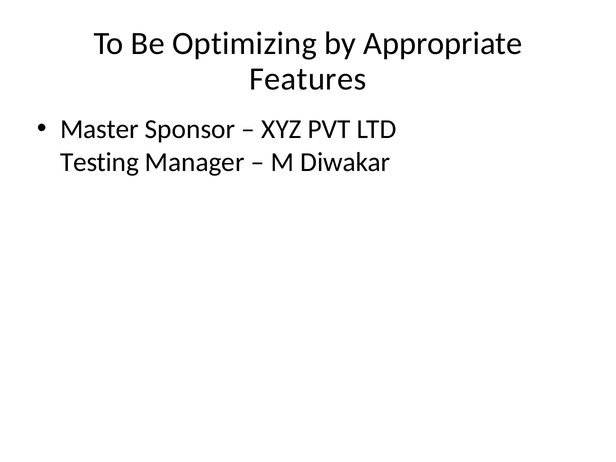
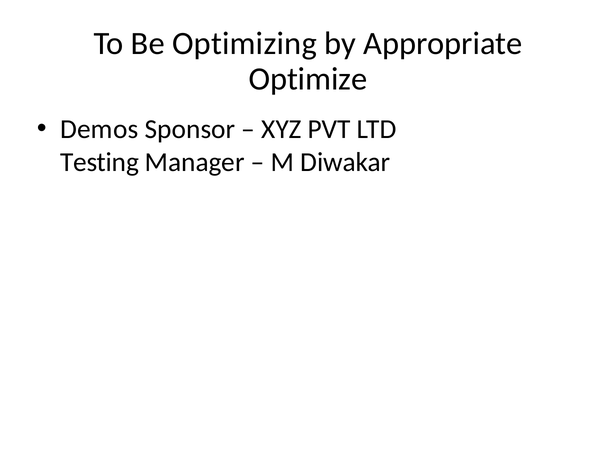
Features: Features -> Optimize
Master: Master -> Demos
